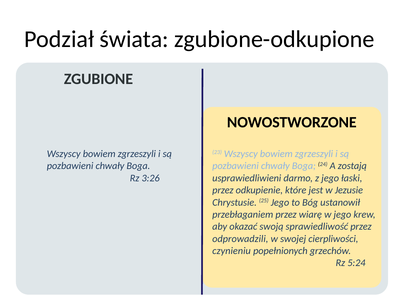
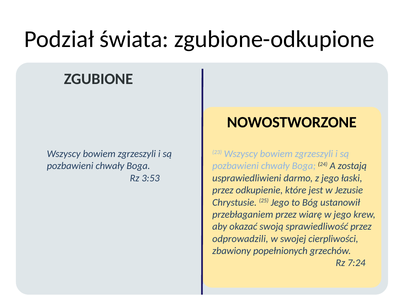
3:26: 3:26 -> 3:53
czynieniu: czynieniu -> zbawiony
5:24: 5:24 -> 7:24
